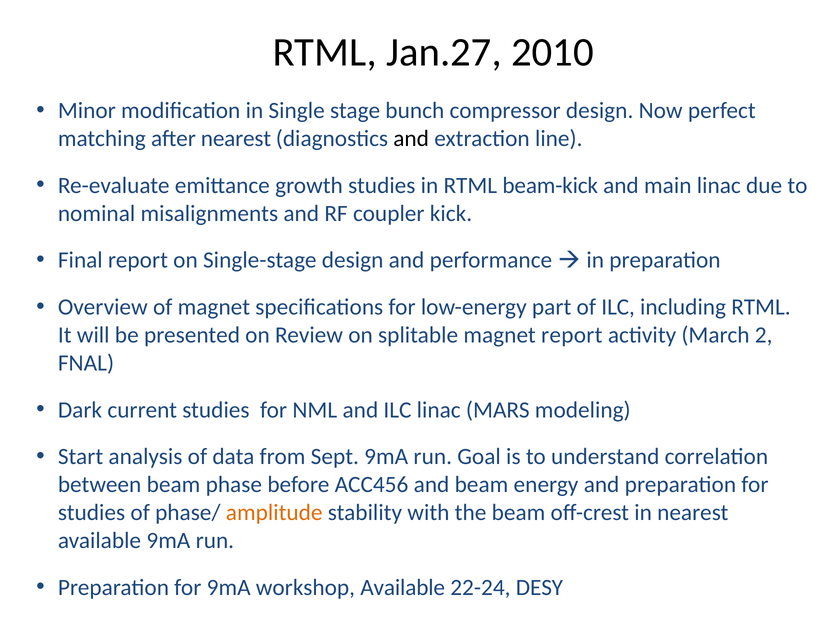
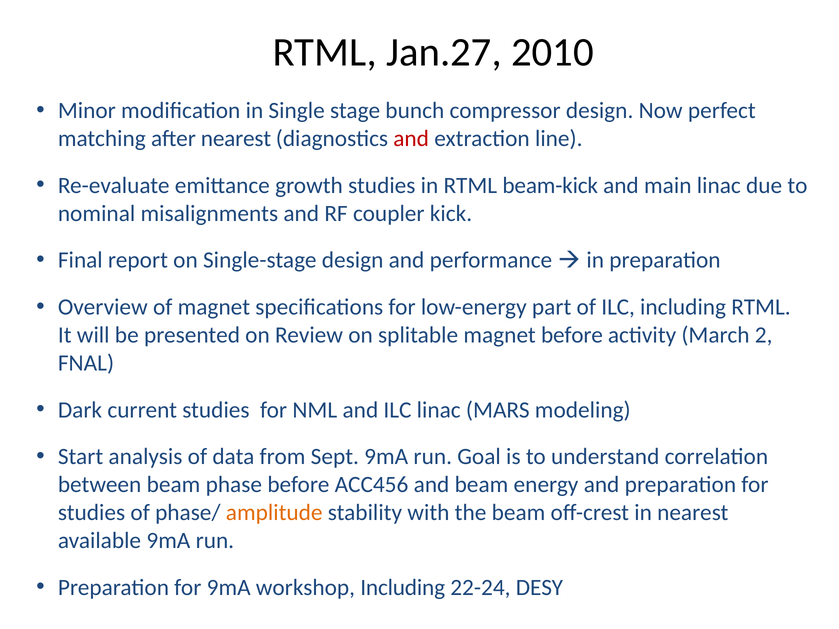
and at (411, 139) colour: black -> red
magnet report: report -> before
workshop Available: Available -> Including
